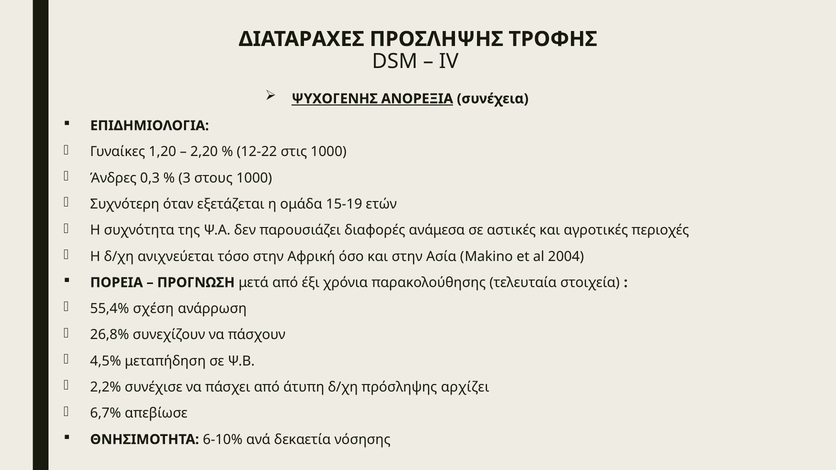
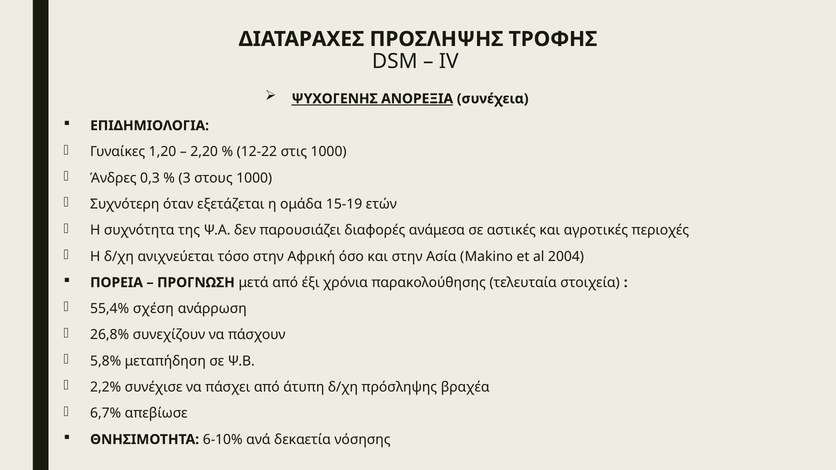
4,5%: 4,5% -> 5,8%
αρχίζει: αρχίζει -> βραχέα
